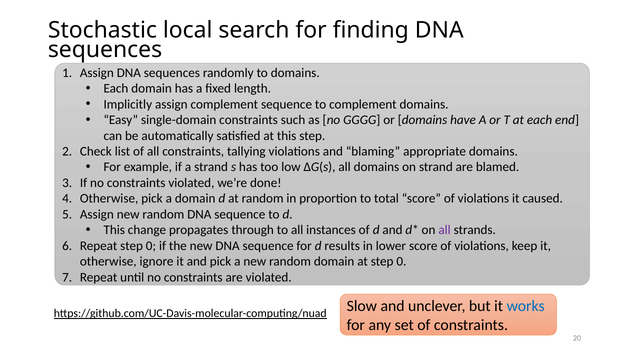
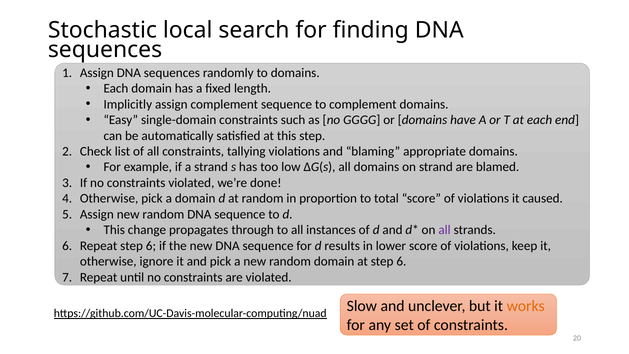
Repeat step 0: 0 -> 6
at step 0: 0 -> 6
works colour: blue -> orange
